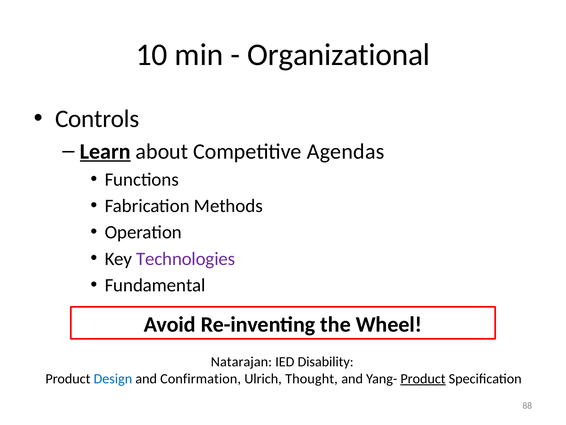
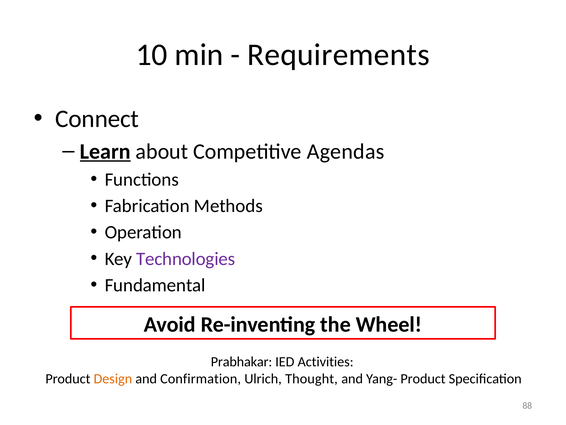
Organizational: Organizational -> Requirements
Controls: Controls -> Connect
Natarajan: Natarajan -> Prabhakar
Disability: Disability -> Activities
Design colour: blue -> orange
Product at (423, 378) underline: present -> none
